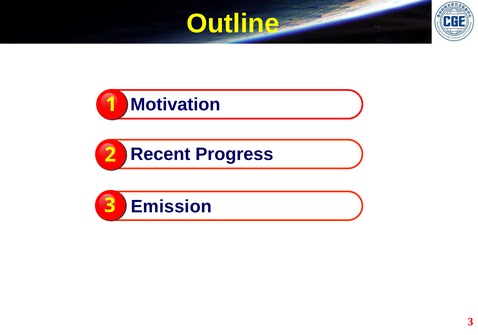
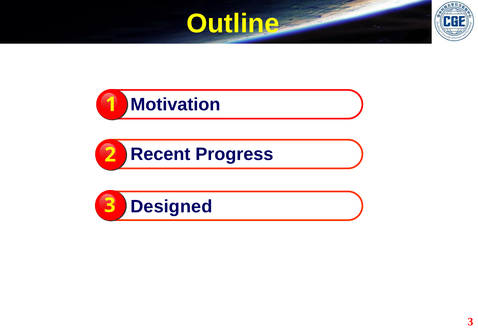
Emission: Emission -> Designed
